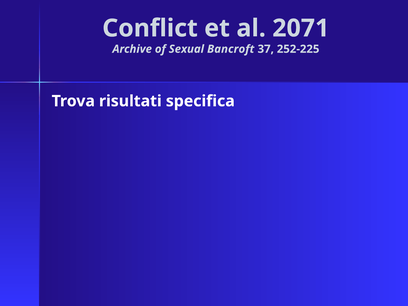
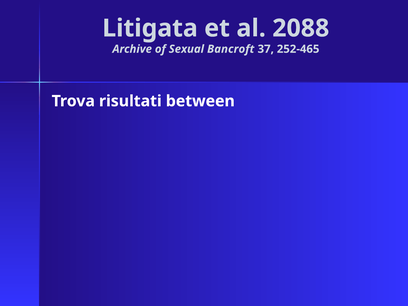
Conflict: Conflict -> Litigata
2071: 2071 -> 2088
252-225: 252-225 -> 252-465
specifica: specifica -> between
